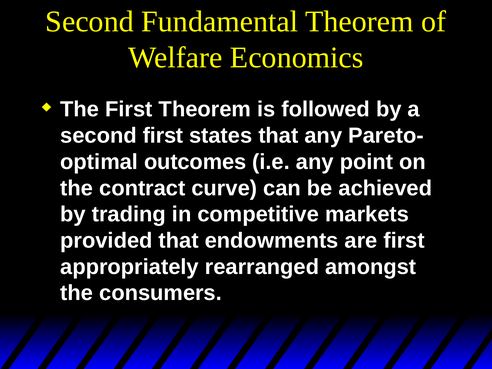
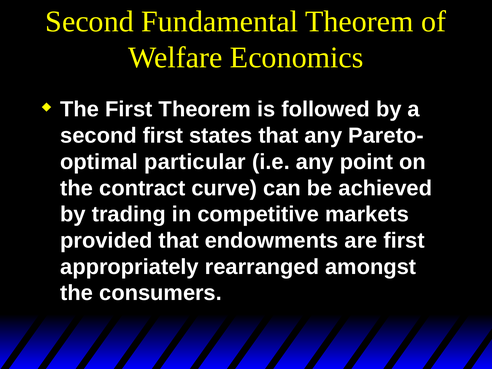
outcomes: outcomes -> particular
